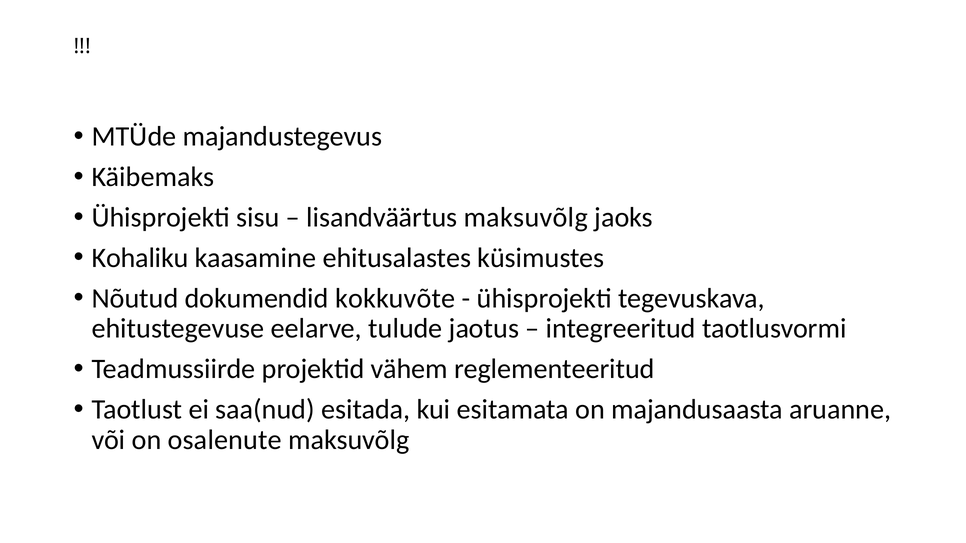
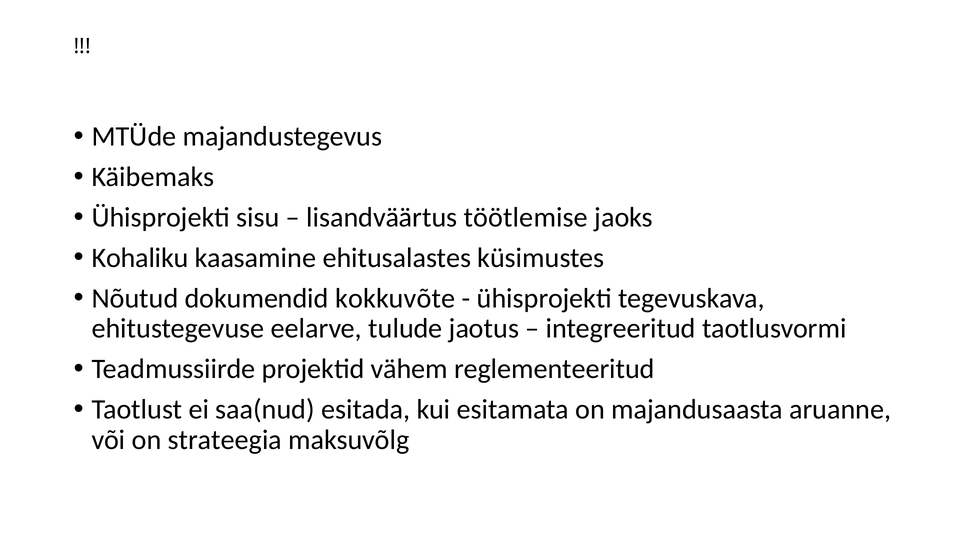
lisandväärtus maksuvõlg: maksuvõlg -> töötlemise
osalenute: osalenute -> strateegia
